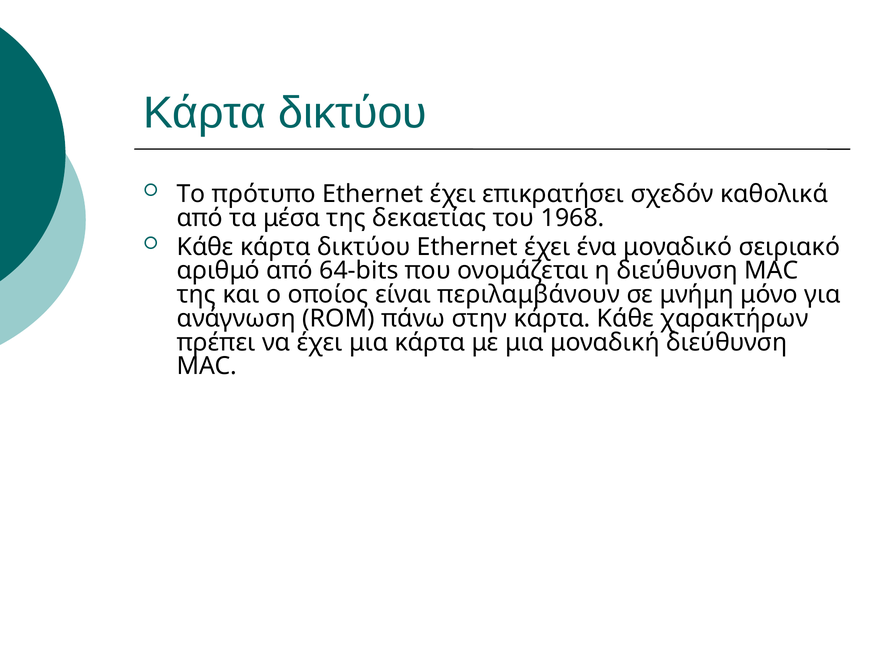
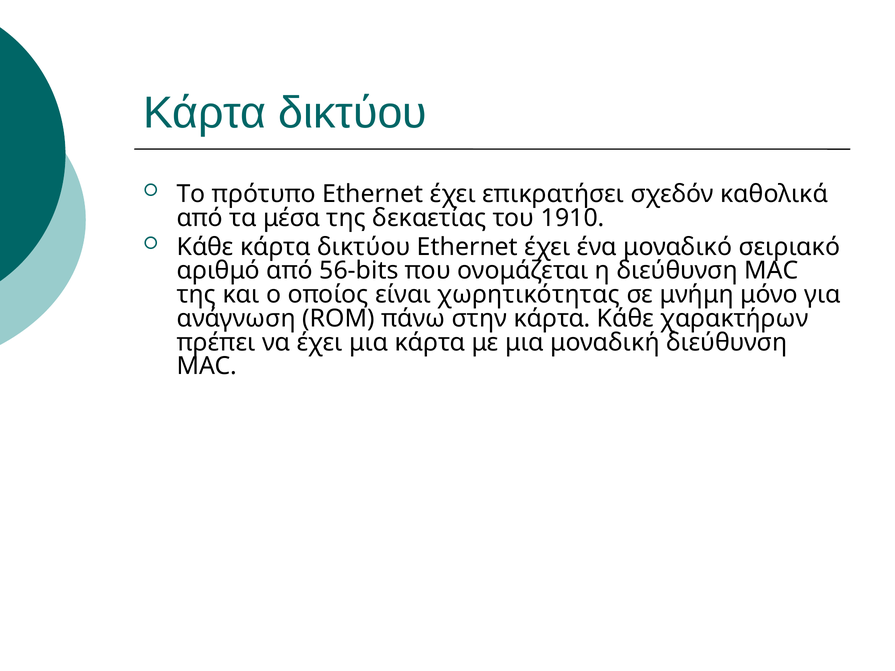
1968: 1968 -> 1910
64-bits: 64-bits -> 56-bits
περιλαμβάνουν: περιλαμβάνουν -> χωρητικότητας
